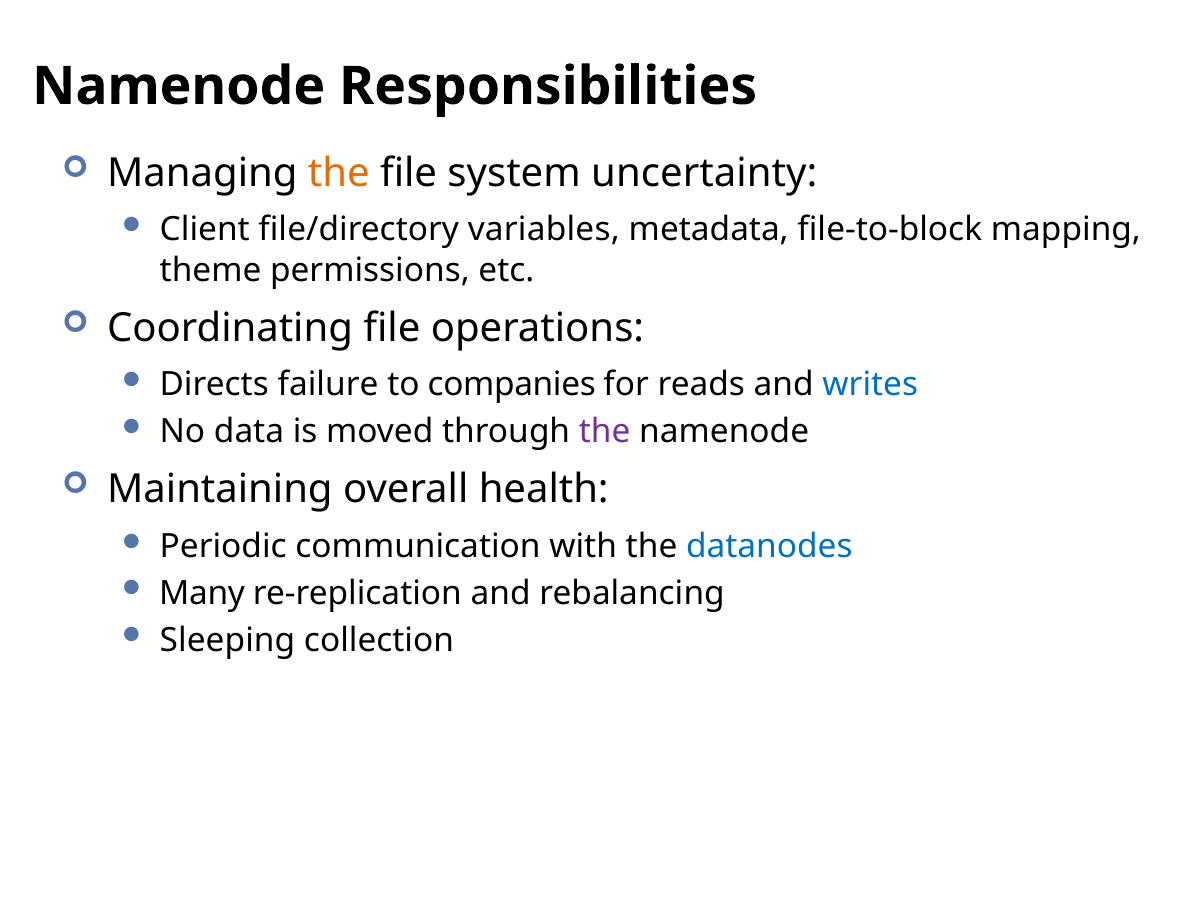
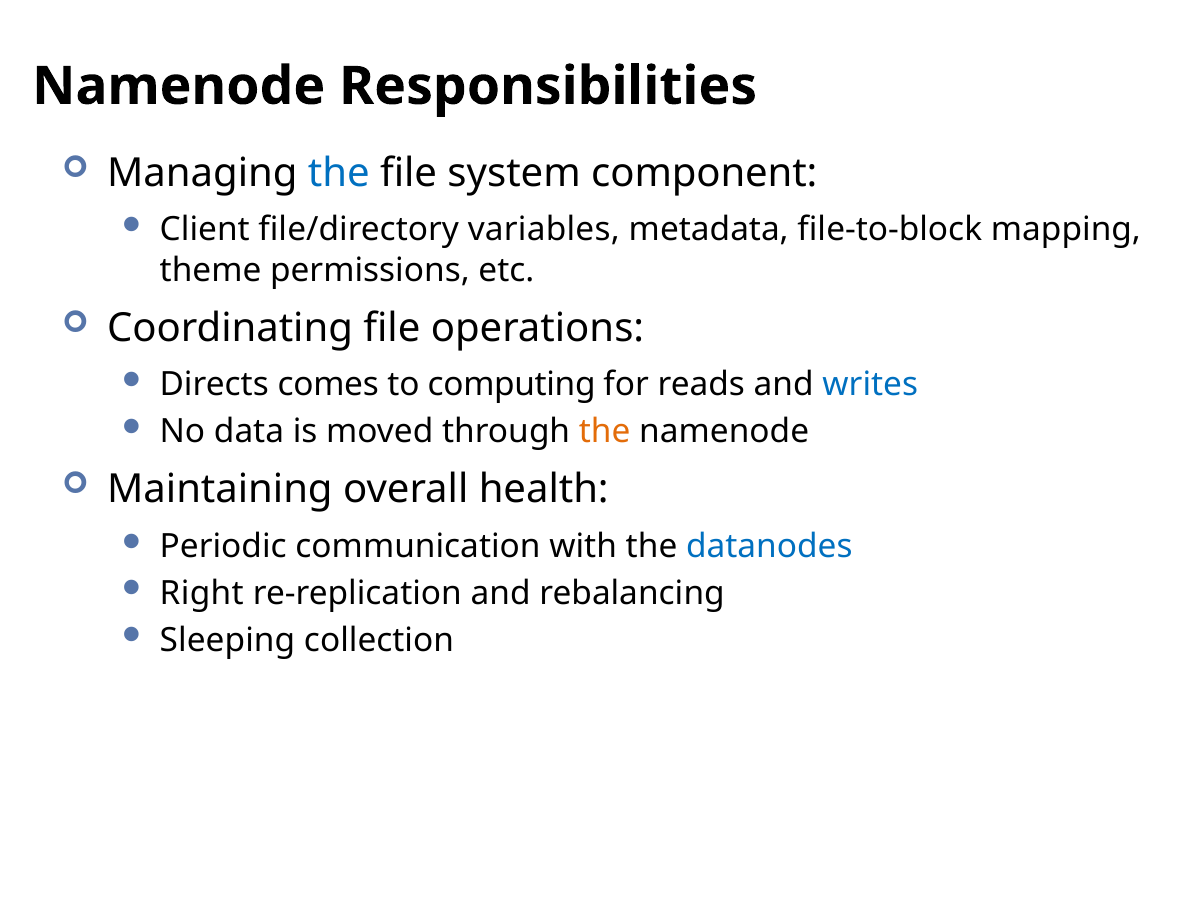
the at (339, 173) colour: orange -> blue
uncertainty: uncertainty -> component
failure: failure -> comes
companies: companies -> computing
the at (605, 432) colour: purple -> orange
Many: Many -> Right
